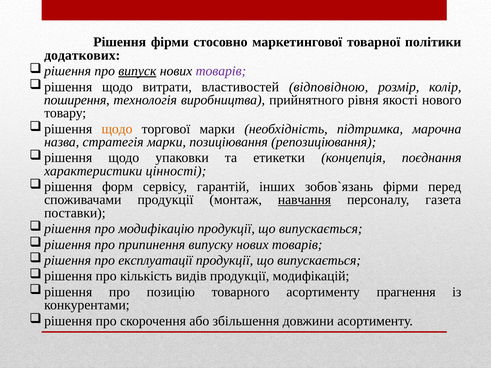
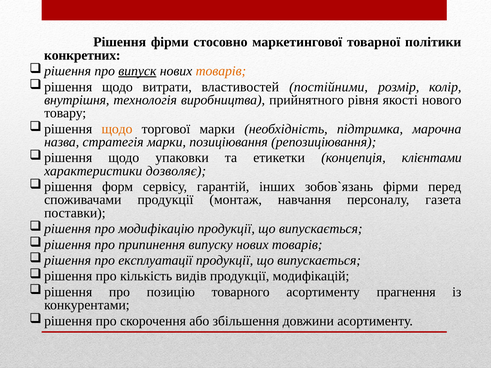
додаткових: додаткових -> конкретних
товарів at (221, 71) colour: purple -> orange
відповідною: відповідною -> постійними
поширення: поширення -> внутрішня
поєднання: поєднання -> клієнтами
цінності: цінності -> дозволяє
навчання underline: present -> none
